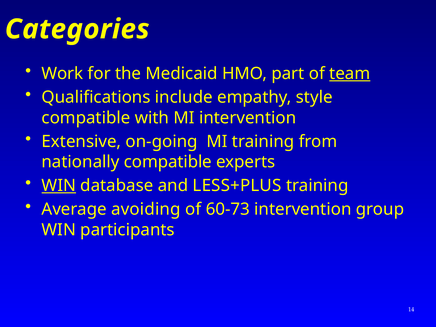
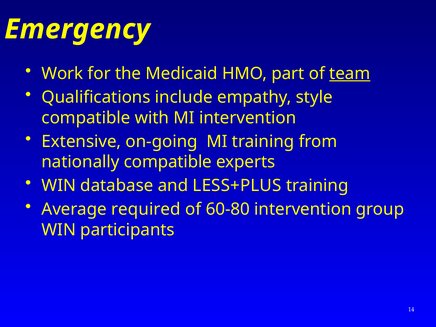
Categories: Categories -> Emergency
WIN at (59, 186) underline: present -> none
avoiding: avoiding -> required
60-73: 60-73 -> 60-80
